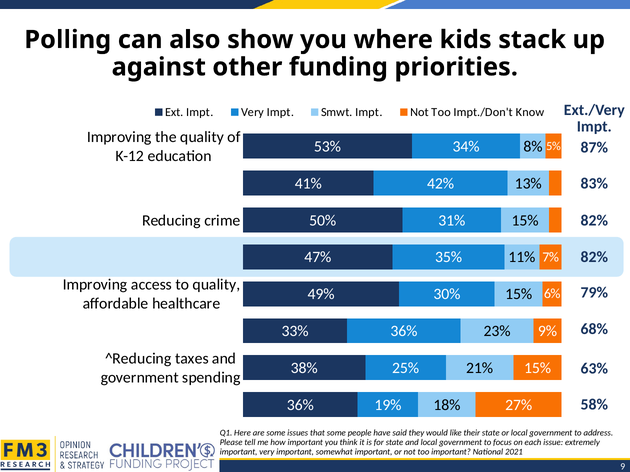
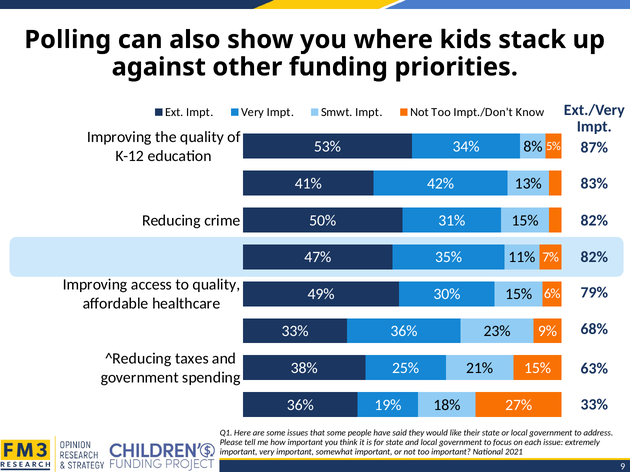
58% at (594, 405): 58% -> 33%
